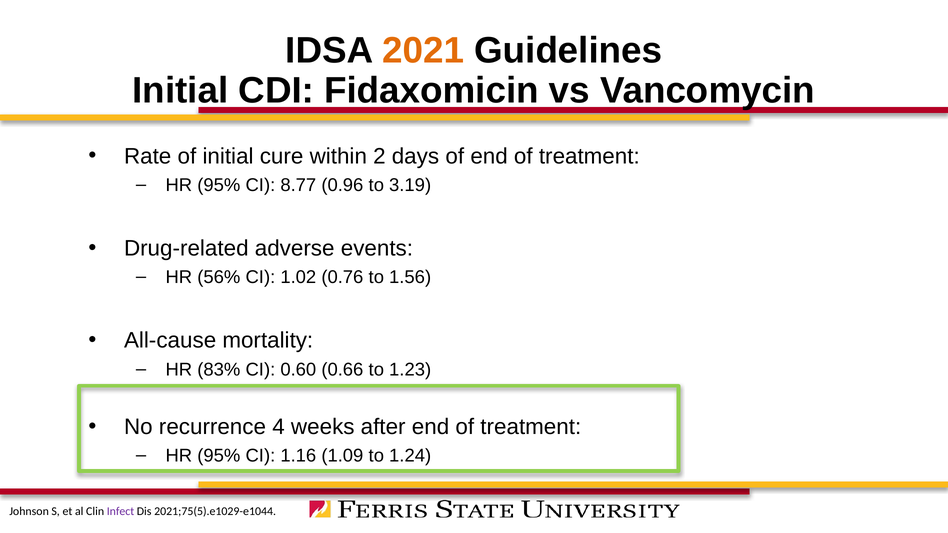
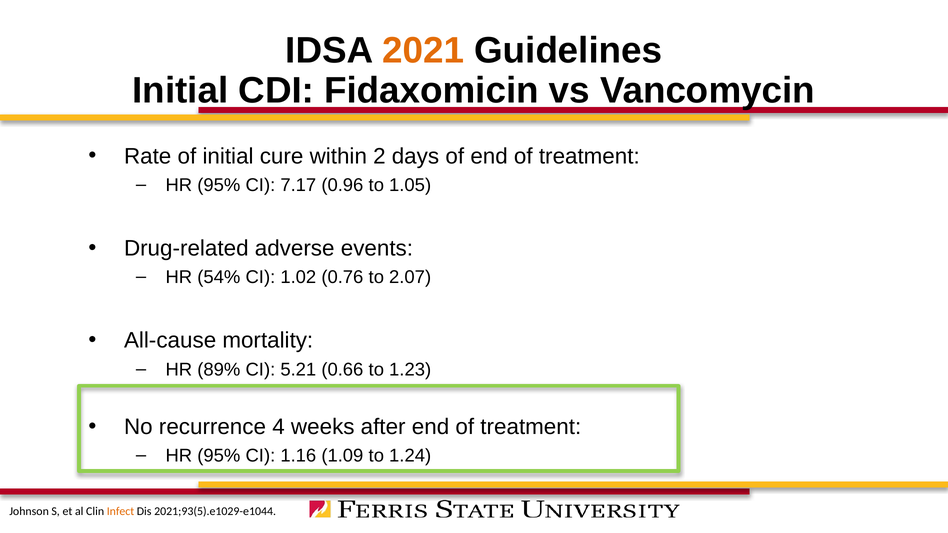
8.77: 8.77 -> 7.17
3.19: 3.19 -> 1.05
56%: 56% -> 54%
1.56: 1.56 -> 2.07
83%: 83% -> 89%
0.60: 0.60 -> 5.21
Infect colour: purple -> orange
2021;75(5).e1029-e1044: 2021;75(5).e1029-e1044 -> 2021;93(5).e1029-e1044
